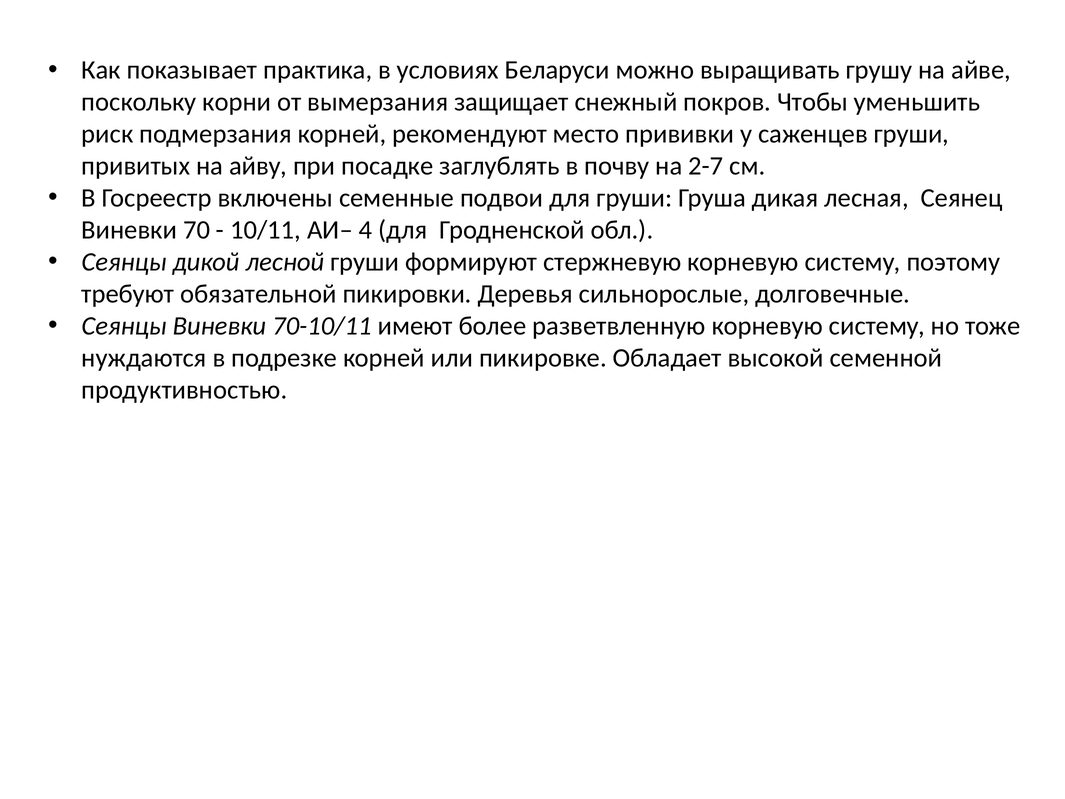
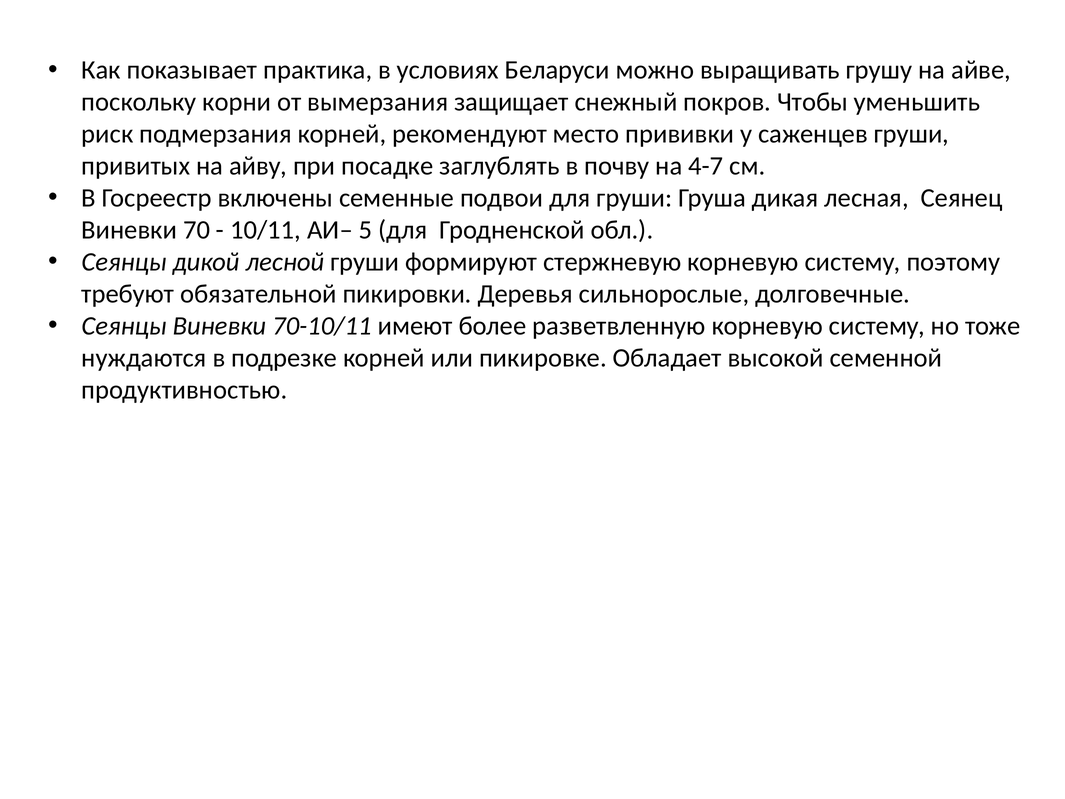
2-7: 2-7 -> 4-7
4: 4 -> 5
